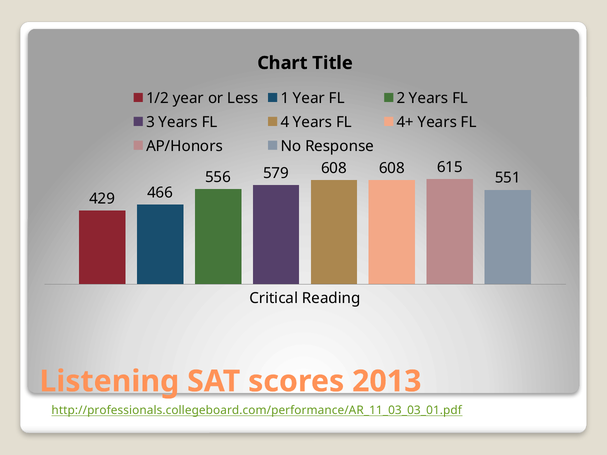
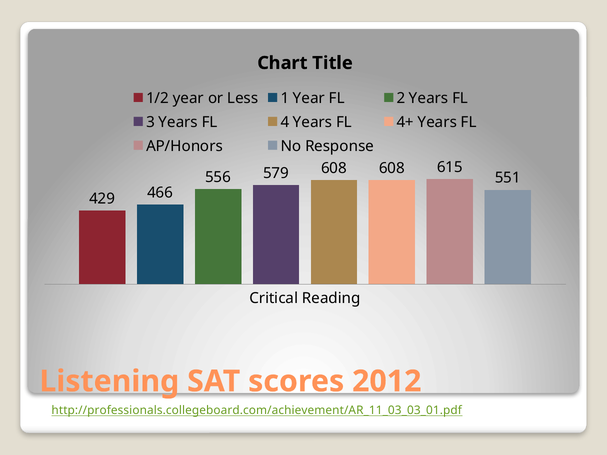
2013: 2013 -> 2012
http://professionals.collegeboard.com/performance/AR_11_03_03_01.pdf: http://professionals.collegeboard.com/performance/AR_11_03_03_01.pdf -> http://professionals.collegeboard.com/achievement/AR_11_03_03_01.pdf
